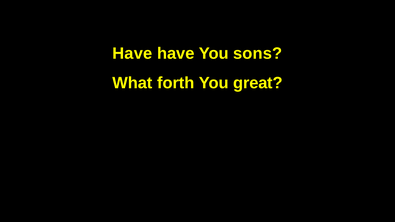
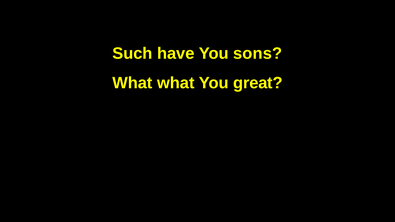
Have at (132, 53): Have -> Such
What forth: forth -> what
